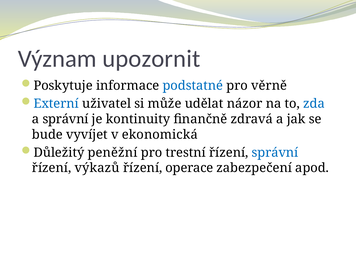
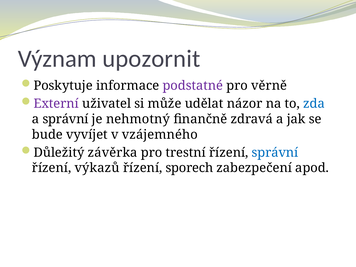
podstatné colour: blue -> purple
Externí colour: blue -> purple
kontinuity: kontinuity -> nehmotný
ekonomická: ekonomická -> vzájemného
peněžní: peněžní -> závěrka
operace: operace -> sporech
